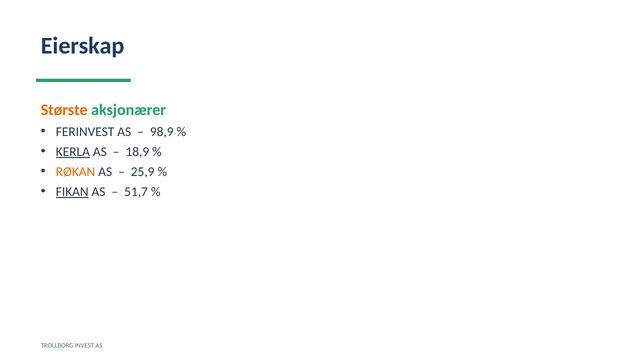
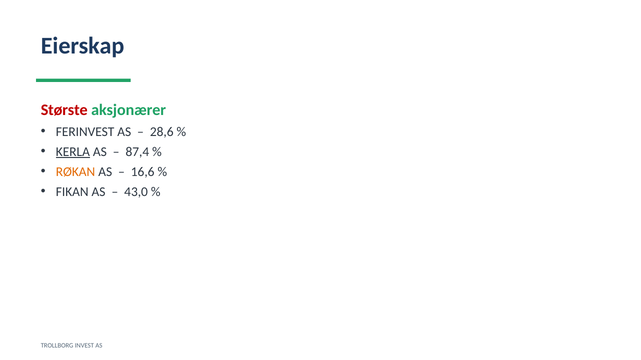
Største colour: orange -> red
98,9: 98,9 -> 28,6
18,9: 18,9 -> 87,4
25,9: 25,9 -> 16,6
FIKAN underline: present -> none
51,7: 51,7 -> 43,0
